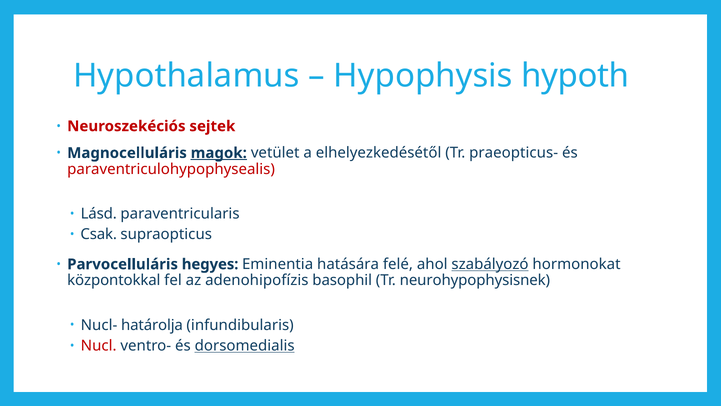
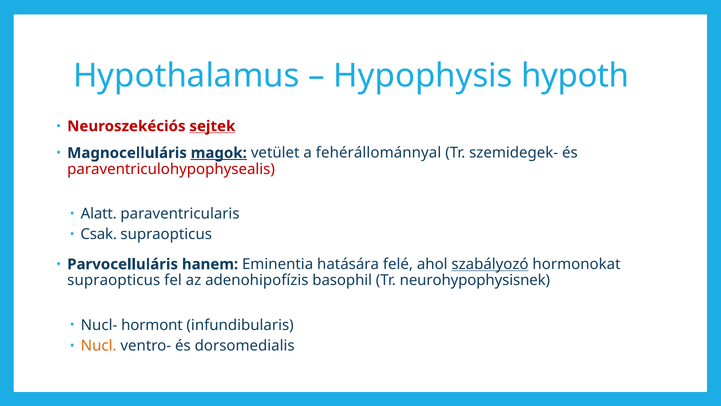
sejtek underline: none -> present
elhelyezkedésétől: elhelyezkedésétől -> fehérállománnyal
praeopticus-: praeopticus- -> szemidegek-
Lásd: Lásd -> Alatt
hegyes: hegyes -> hanem
központokkal at (114, 280): központokkal -> supraopticus
határolja: határolja -> hormont
Nucl colour: red -> orange
dorsomedialis underline: present -> none
